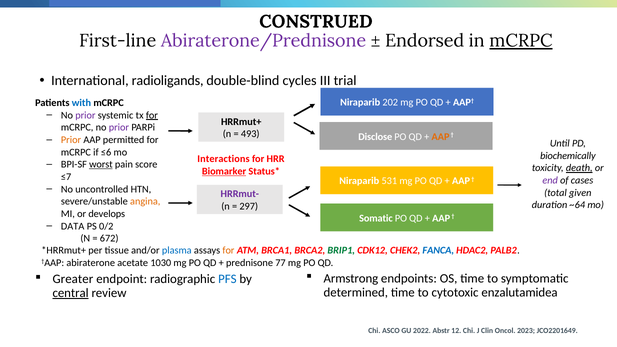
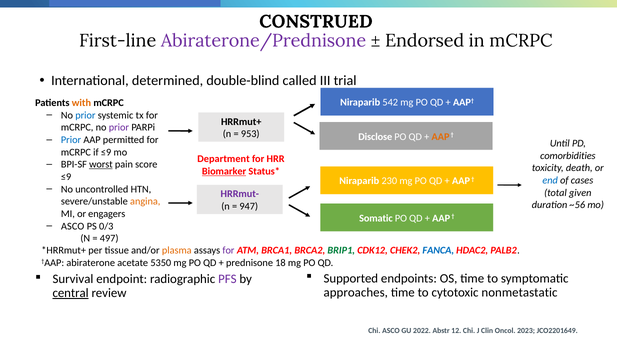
mCRPC at (521, 41) underline: present -> none
radioligands: radioligands -> determined
cycles: cycles -> called
202: 202 -> 542
with colour: blue -> orange
prior at (85, 115) colour: purple -> blue
for at (152, 115) underline: present -> none
493: 493 -> 953
Prior at (71, 140) colour: orange -> blue
if ≤6: ≤6 -> ≤9
biochemically: biochemically -> comorbidities
Interactions: Interactions -> Department
death underline: present -> none
≤7 at (66, 177): ≤7 -> ≤9
end colour: purple -> blue
531: 531 -> 230
~64: ~64 -> ~56
297: 297 -> 947
develops: develops -> engagers
DATA at (73, 226): DATA -> ASCO
0/2: 0/2 -> 0/3
672: 672 -> 497
plasma colour: blue -> orange
for at (228, 250) colour: orange -> purple
1030: 1030 -> 5350
77: 77 -> 18
Armstrong: Armstrong -> Supported
Greater: Greater -> Survival
PFS colour: blue -> purple
determined: determined -> approaches
enzalutamidea: enzalutamidea -> nonmetastatic
